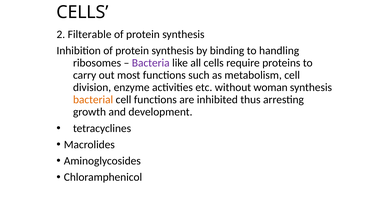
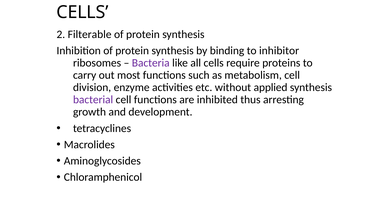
handling: handling -> inhibitor
woman: woman -> applied
bacterial colour: orange -> purple
